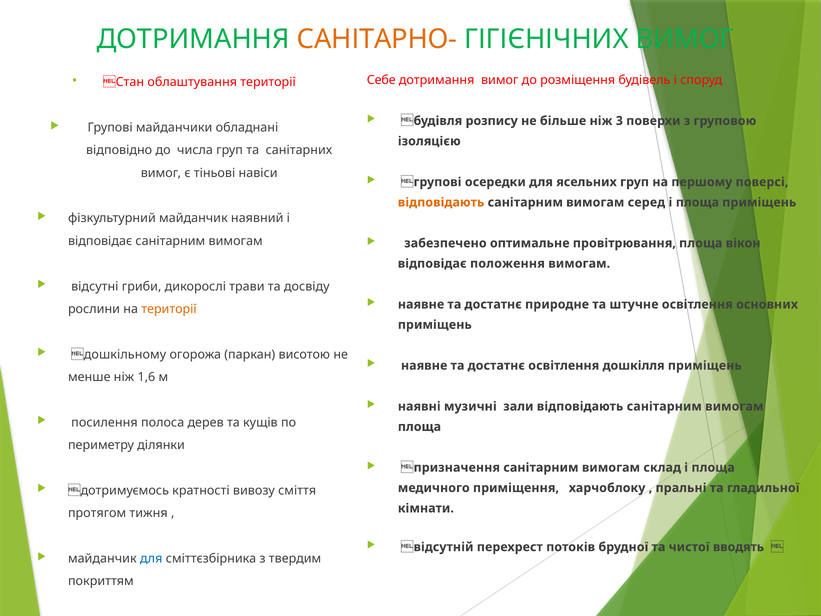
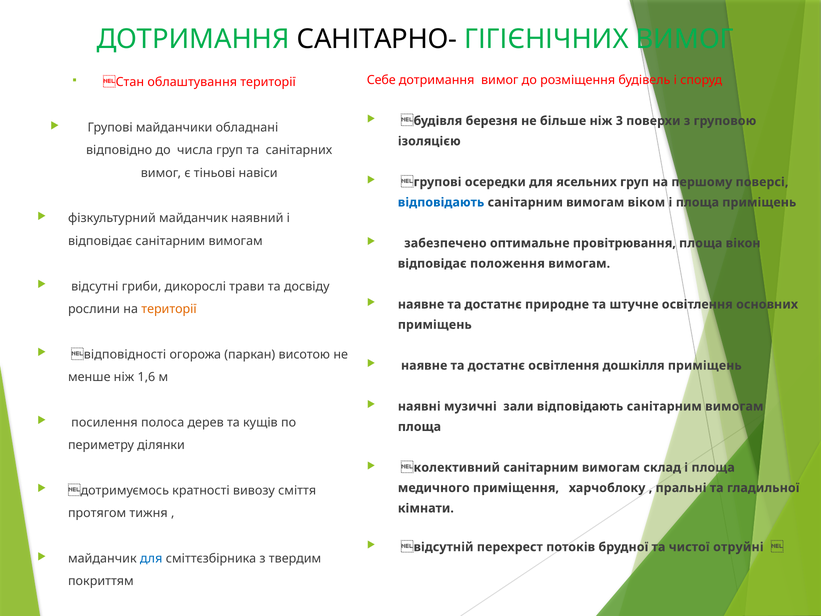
САНІТАРНО- colour: orange -> black
розпису: розпису -> березня
відповідають at (441, 202) colour: orange -> blue
серед: серед -> віком
дошкільному: дошкільному -> відповідності
призначення: призначення -> колективний
вводять: вводять -> отруйні
